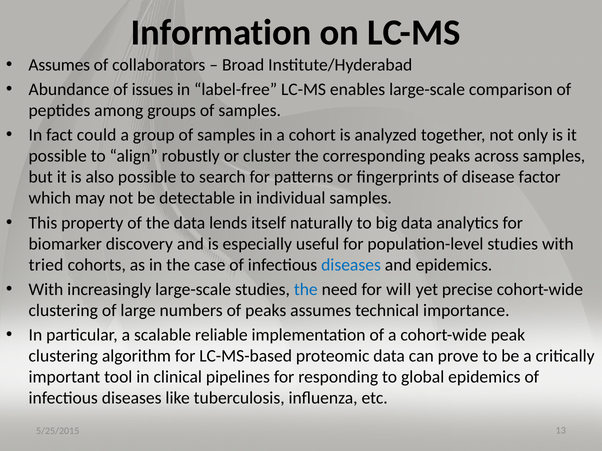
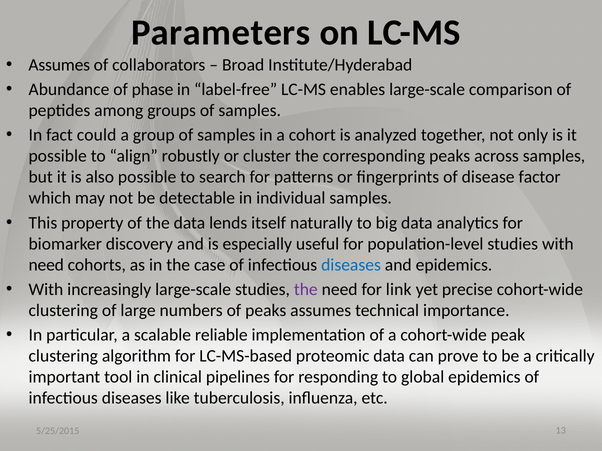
Information: Information -> Parameters
issues: issues -> phase
tried at (46, 265): tried -> need
the at (306, 290) colour: blue -> purple
will: will -> link
